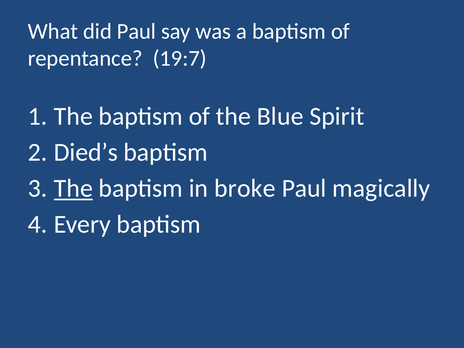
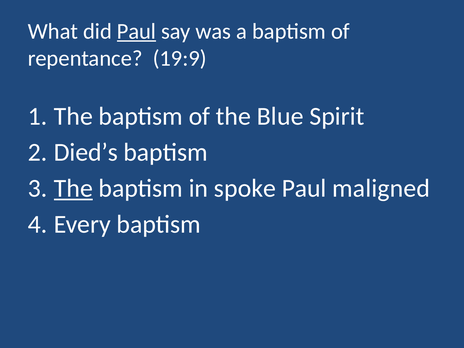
Paul at (137, 31) underline: none -> present
19:7: 19:7 -> 19:9
broke: broke -> spoke
magically: magically -> maligned
